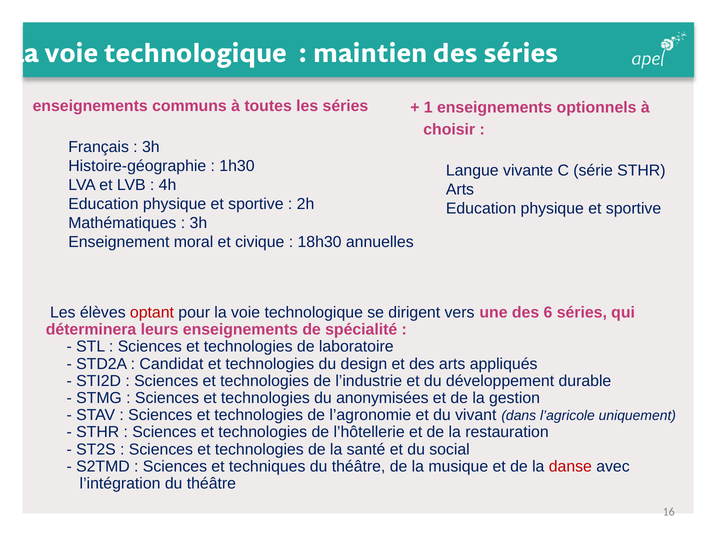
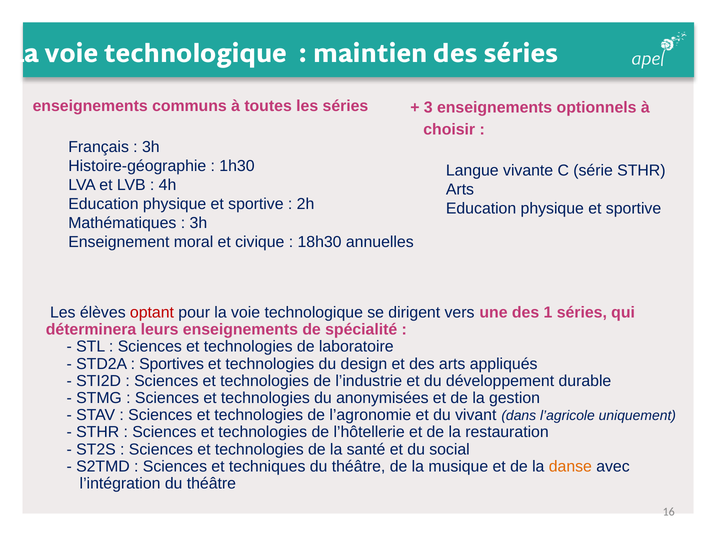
1: 1 -> 3
6: 6 -> 1
Candidat: Candidat -> Sportives
danse colour: red -> orange
